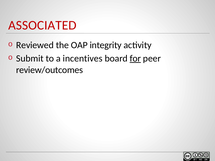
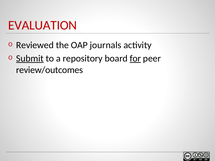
ASSOCIATED: ASSOCIATED -> EVALUATION
integrity: integrity -> journals
Submit underline: none -> present
incentives: incentives -> repository
